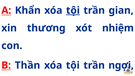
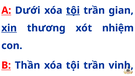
A Khẩn: Khẩn -> Dưới
xin at (9, 28) underline: none -> present
ngợi: ngợi -> vinh
